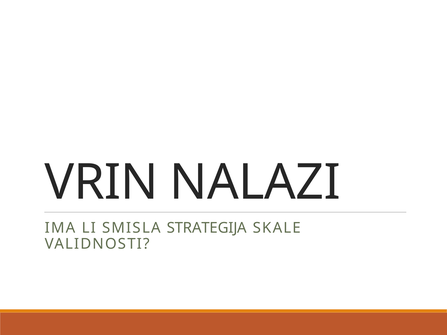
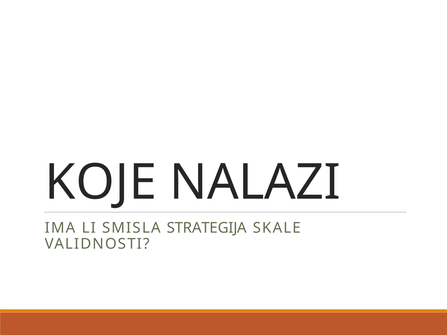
VRIN: VRIN -> KOJE
